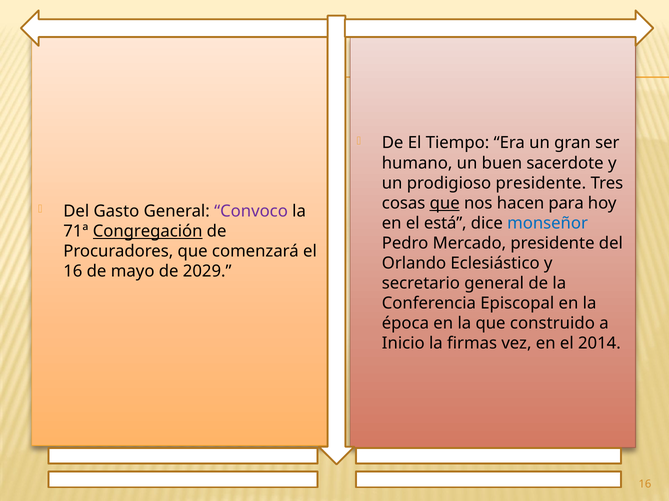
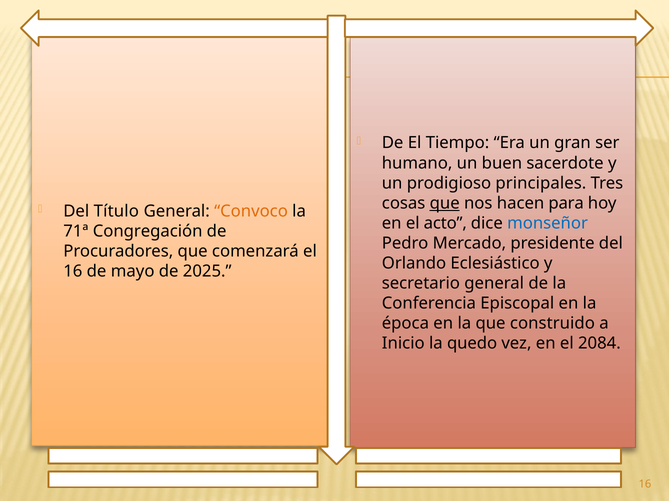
prodigioso presidente: presidente -> principales
Gasto: Gasto -> Título
Convoco colour: purple -> orange
está: está -> acto
Congregación underline: present -> none
2029: 2029 -> 2025
firmas: firmas -> quedo
2014: 2014 -> 2084
